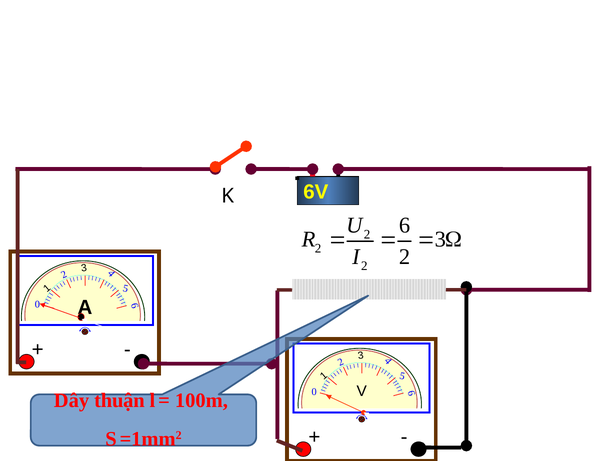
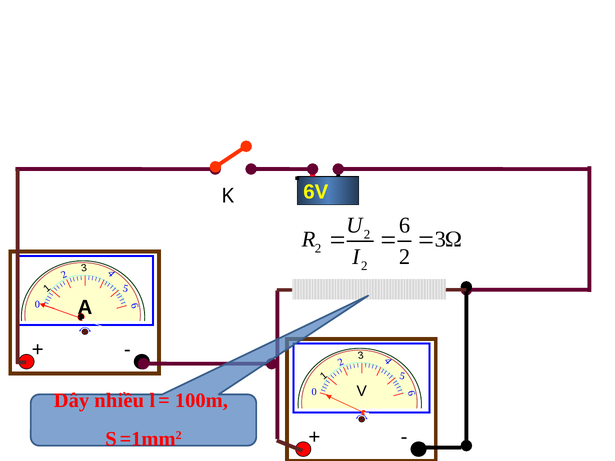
thuận: thuận -> nhiều
